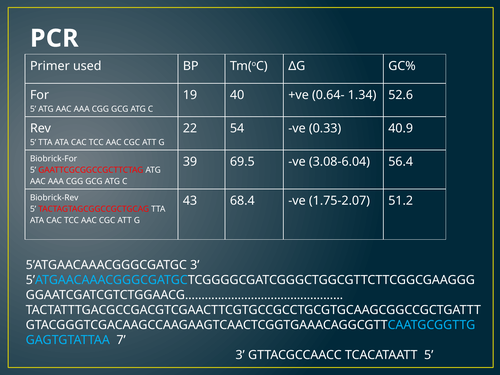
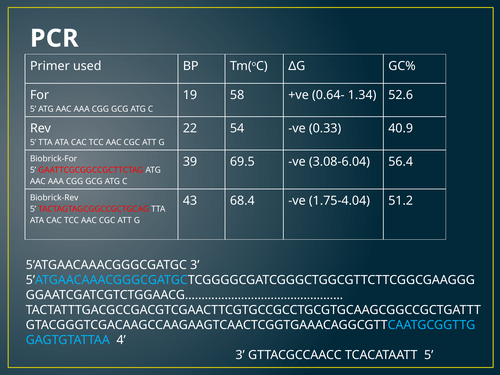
40: 40 -> 58
1.75-2.07: 1.75-2.07 -> 1.75-4.04
7: 7 -> 4
